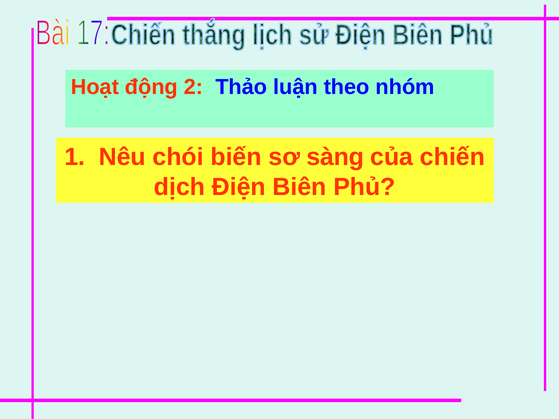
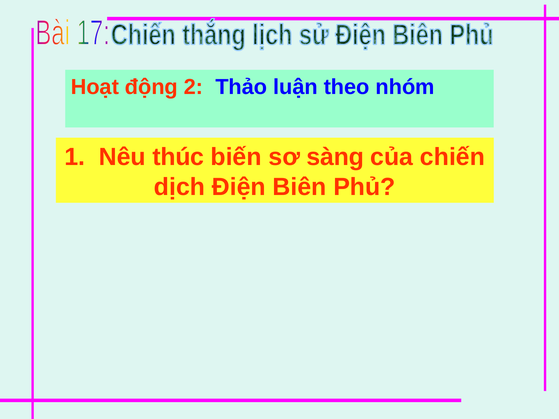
chói: chói -> thúc
